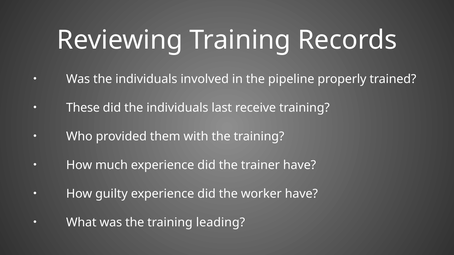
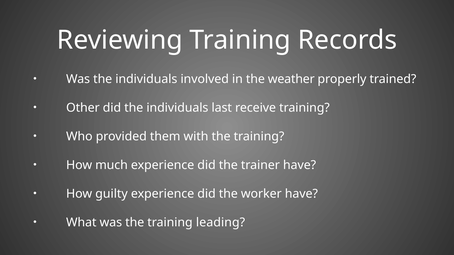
pipeline: pipeline -> weather
These: These -> Other
